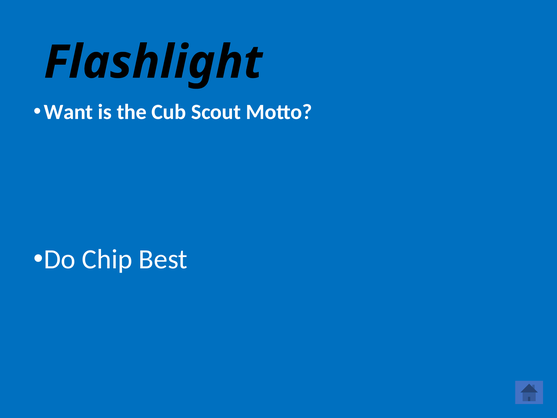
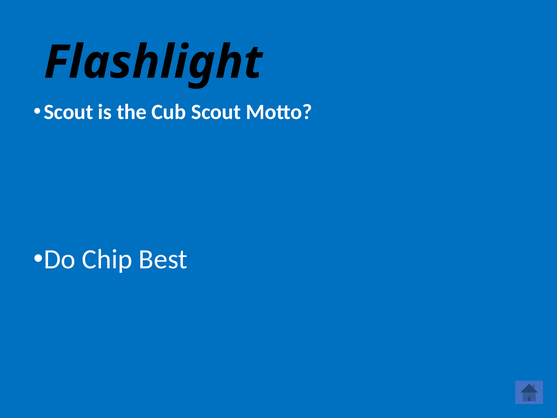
Want at (68, 112): Want -> Scout
